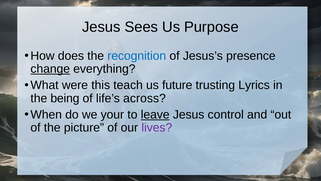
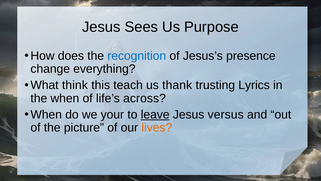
change underline: present -> none
were: were -> think
future: future -> thank
the being: being -> when
control: control -> versus
lives colour: purple -> orange
